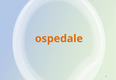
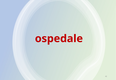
ospedale colour: orange -> red
